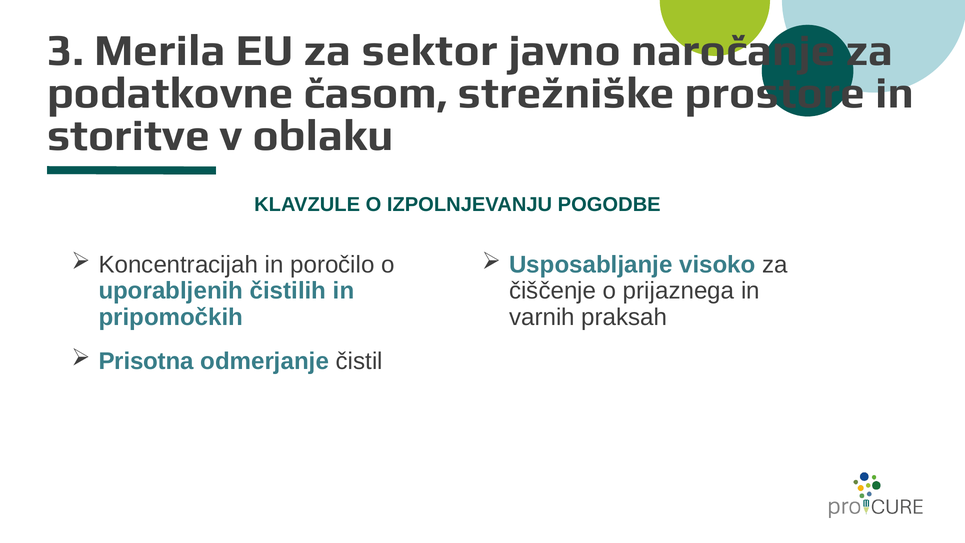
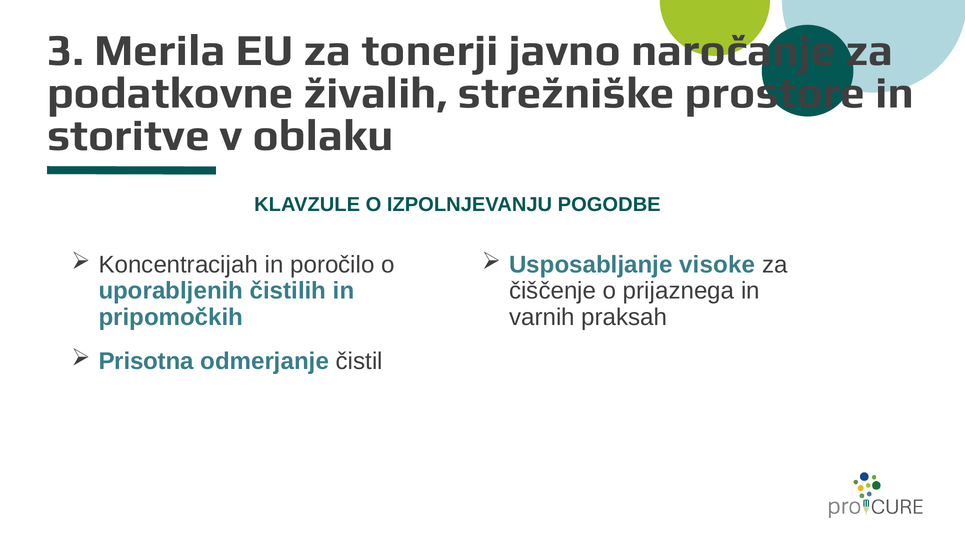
sektor: sektor -> tonerji
časom: časom -> živalih
visoko: visoko -> visoke
